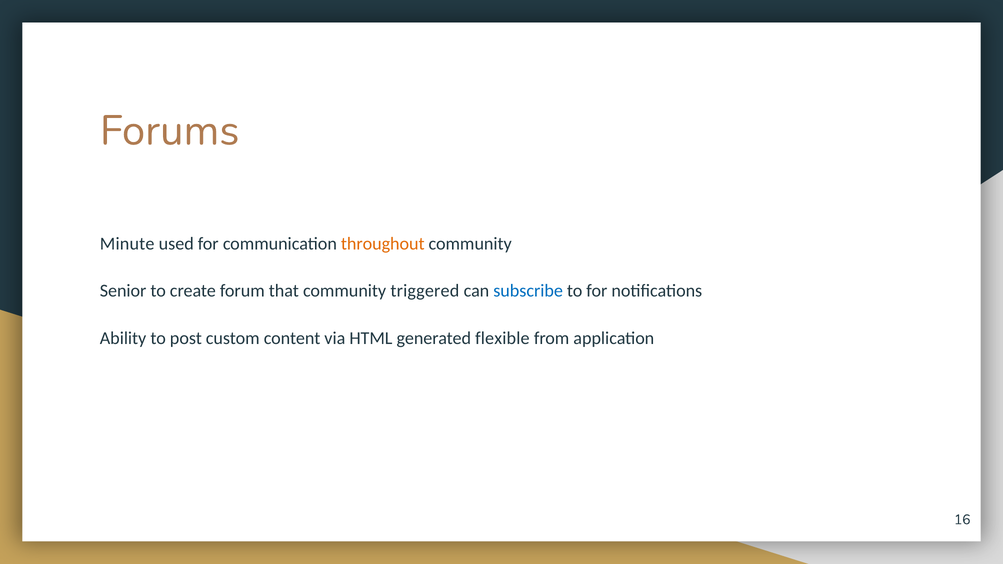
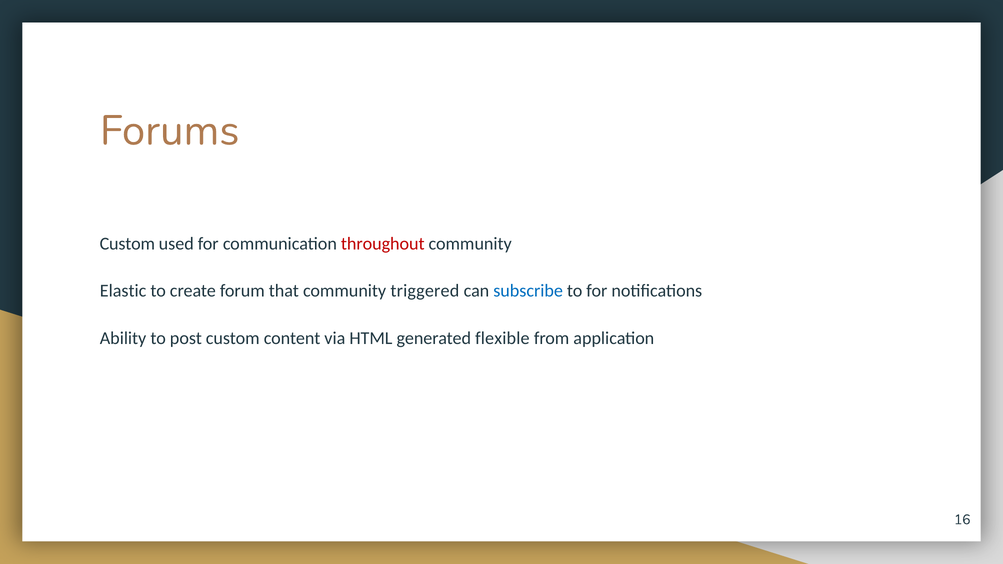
Minute at (127, 244): Minute -> Custom
throughout colour: orange -> red
Senior: Senior -> Elastic
